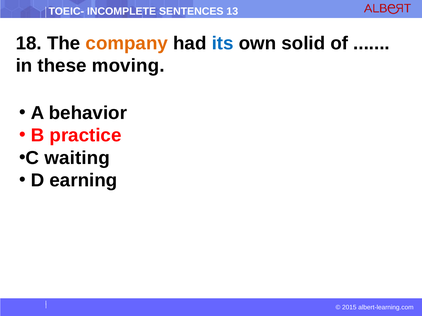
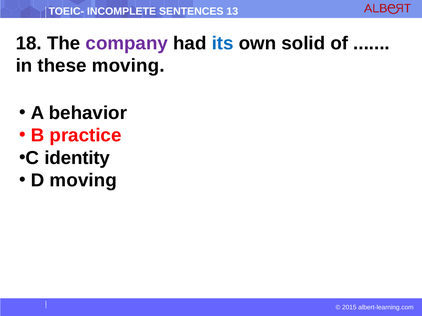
company colour: orange -> purple
waiting: waiting -> identity
D earning: earning -> moving
